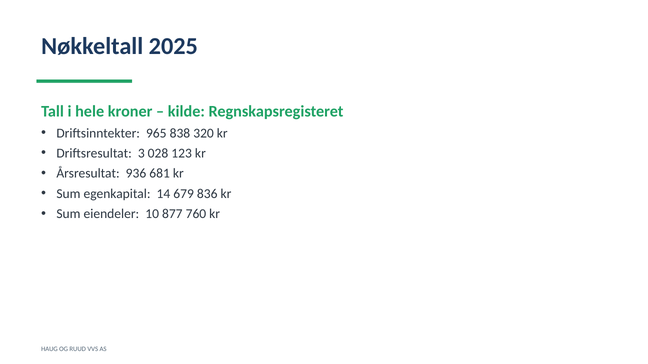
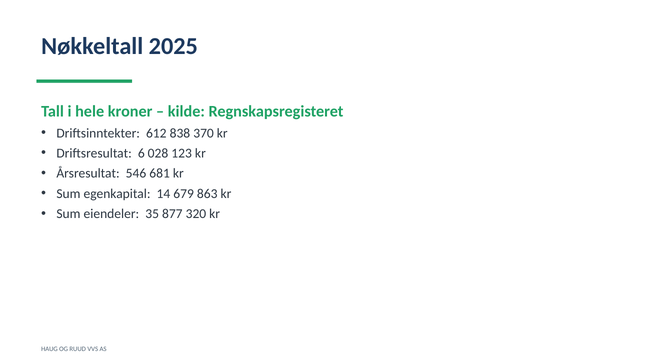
965: 965 -> 612
320: 320 -> 370
3: 3 -> 6
936: 936 -> 546
836: 836 -> 863
10: 10 -> 35
760: 760 -> 320
